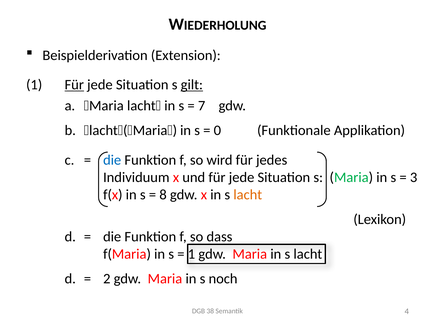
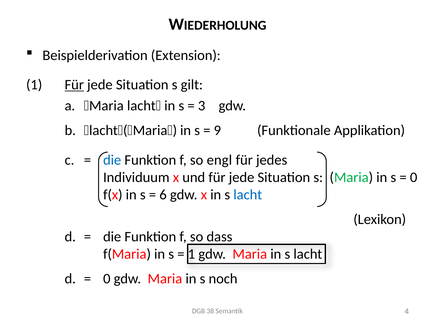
gilt underline: present -> none
7: 7 -> 3
0: 0 -> 9
wird: wird -> engl
3 at (414, 177): 3 -> 0
8: 8 -> 6
lacht at (248, 195) colour: orange -> blue
2 at (107, 279): 2 -> 0
